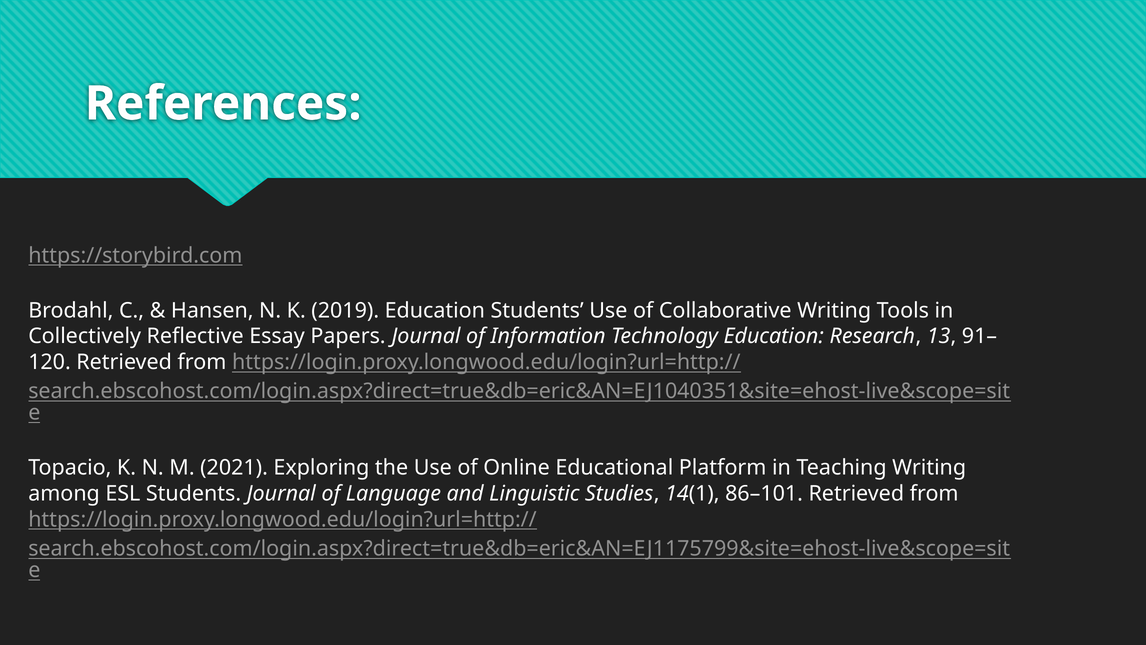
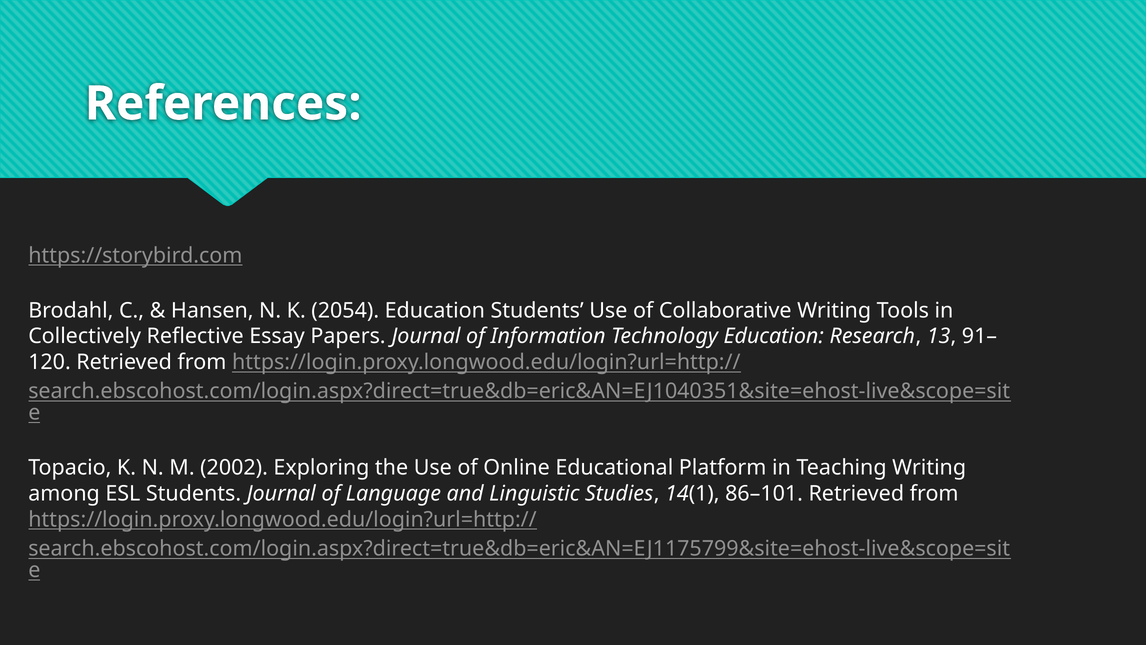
2019: 2019 -> 2054
2021: 2021 -> 2002
